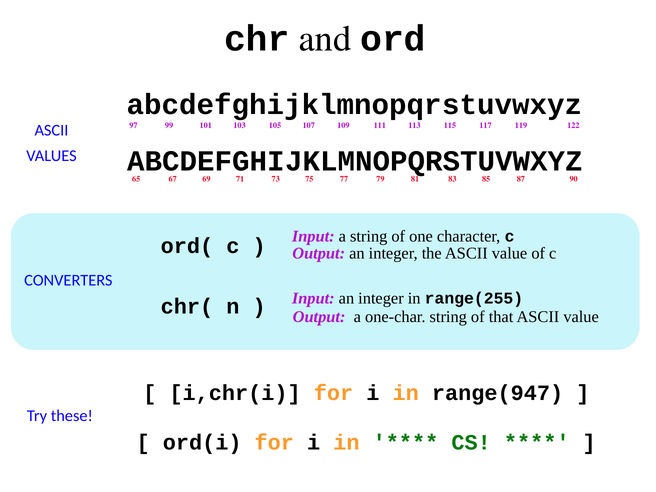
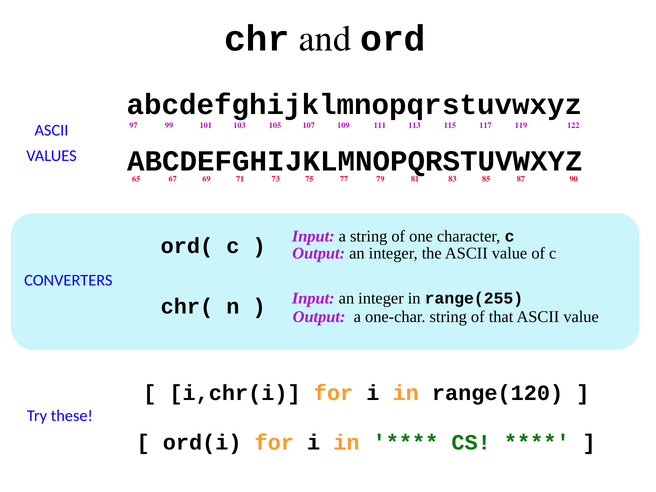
range(947: range(947 -> range(120
